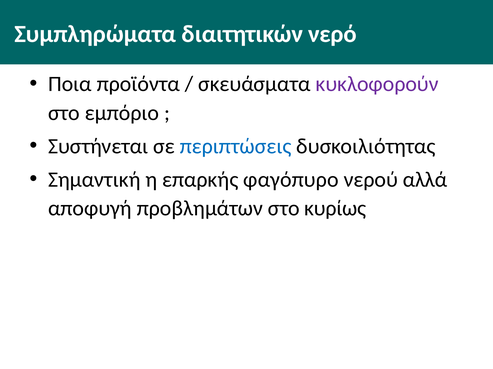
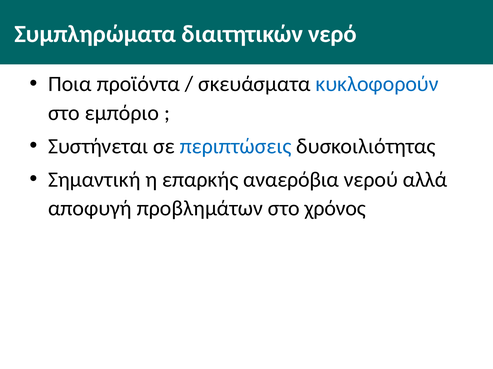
κυκλοφορούν colour: purple -> blue
φαγόπυρο: φαγόπυρο -> αναερόβια
κυρίως: κυρίως -> χρόνος
